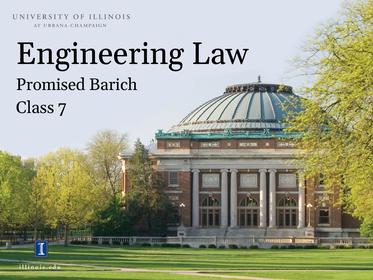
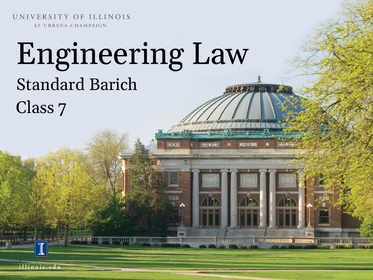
Promised: Promised -> Standard
